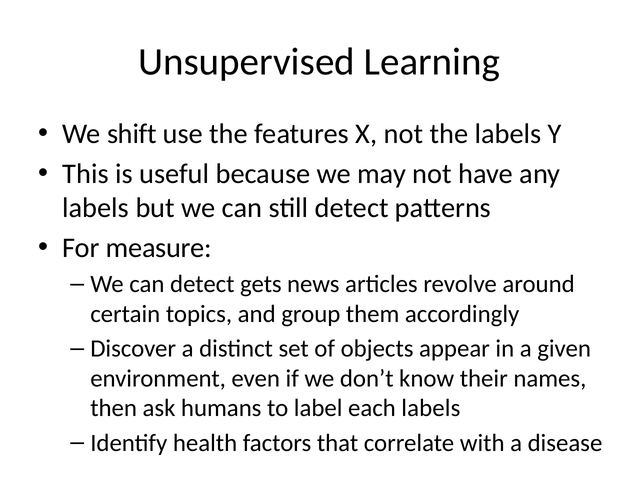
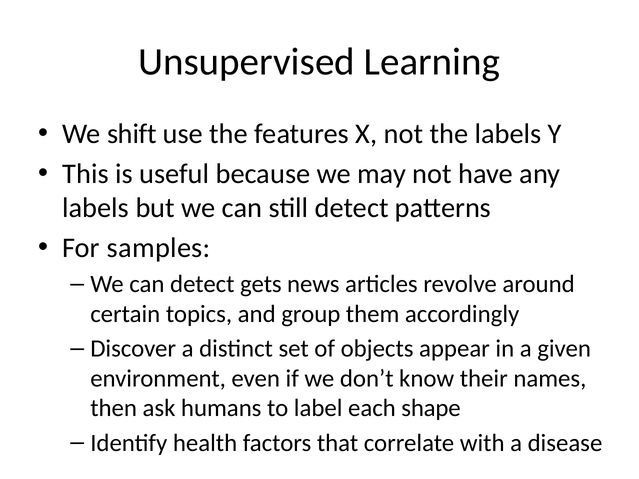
measure: measure -> samples
each labels: labels -> shape
